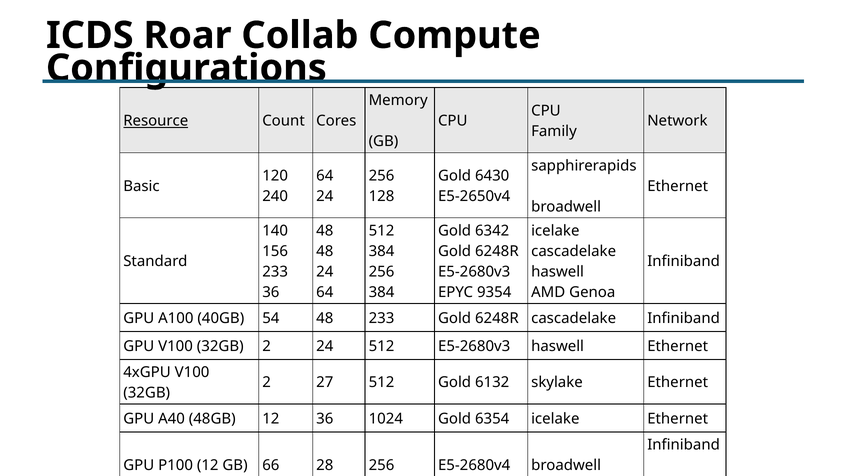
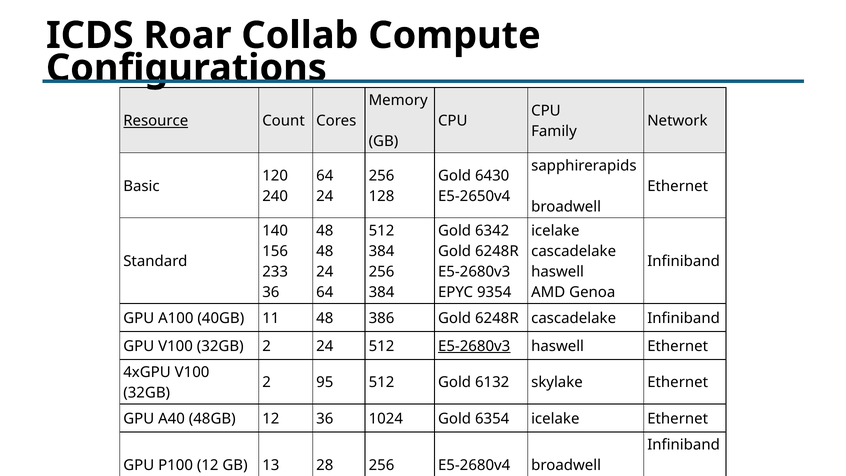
54: 54 -> 11
48 233: 233 -> 386
E5-2680v3 at (474, 346) underline: none -> present
27: 27 -> 95
66: 66 -> 13
